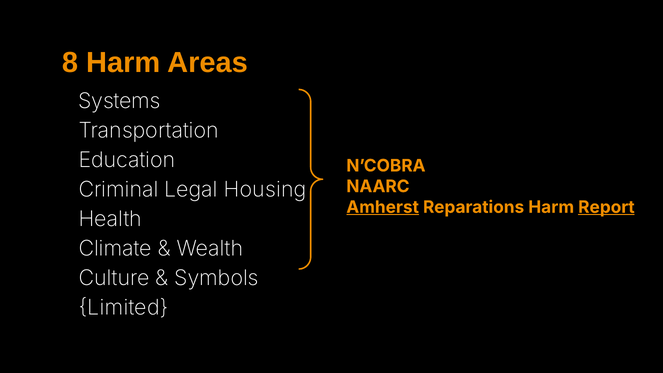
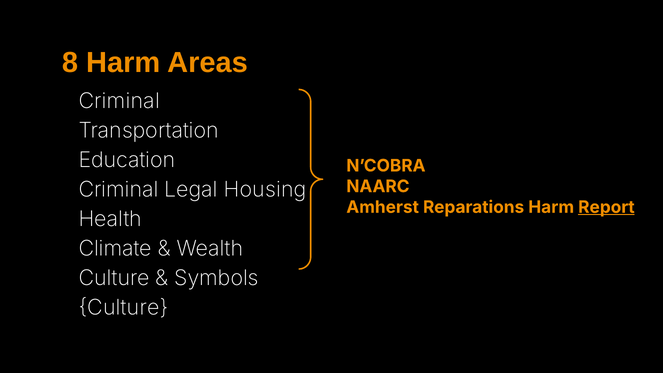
Systems at (119, 101): Systems -> Criminal
Amherst underline: present -> none
Limited at (124, 308): Limited -> Culture
